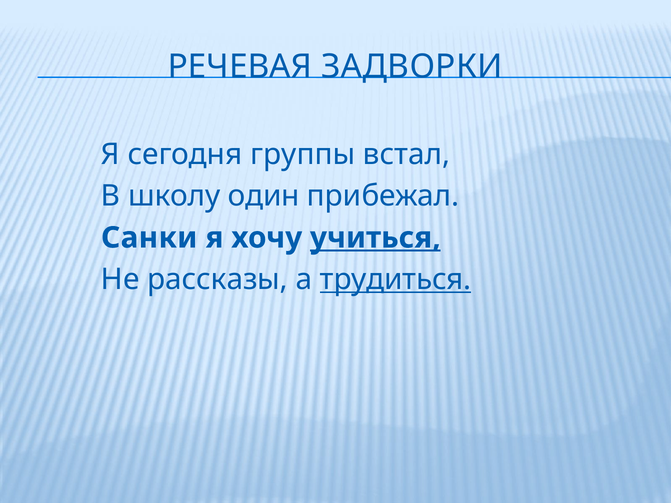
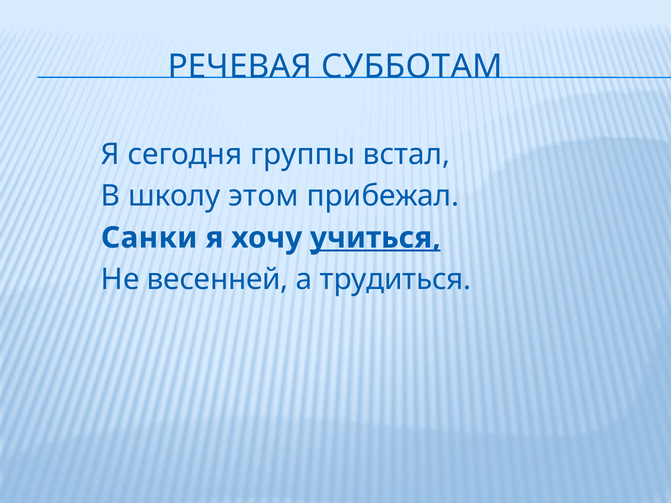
ЗАДВОРКИ: ЗАДВОРКИ -> СУББОТАМ
один: один -> этом
рассказы: рассказы -> весенней
трудиться underline: present -> none
